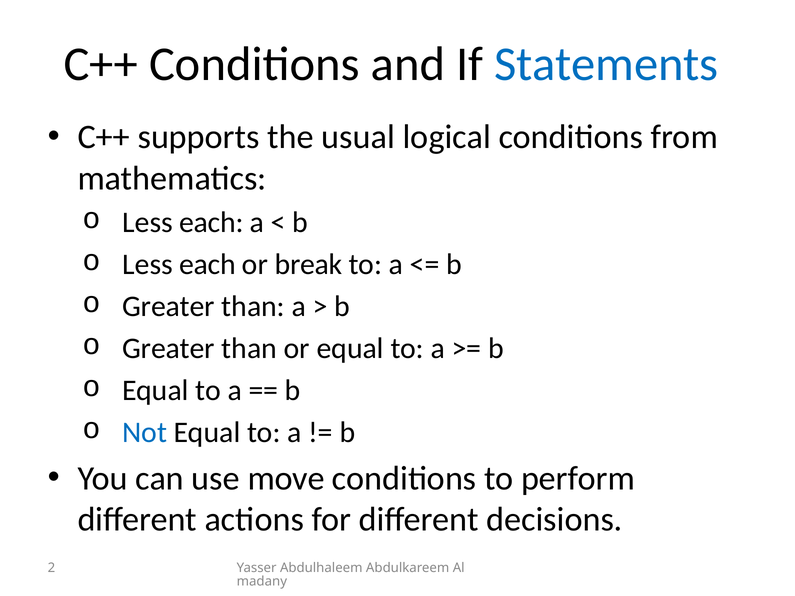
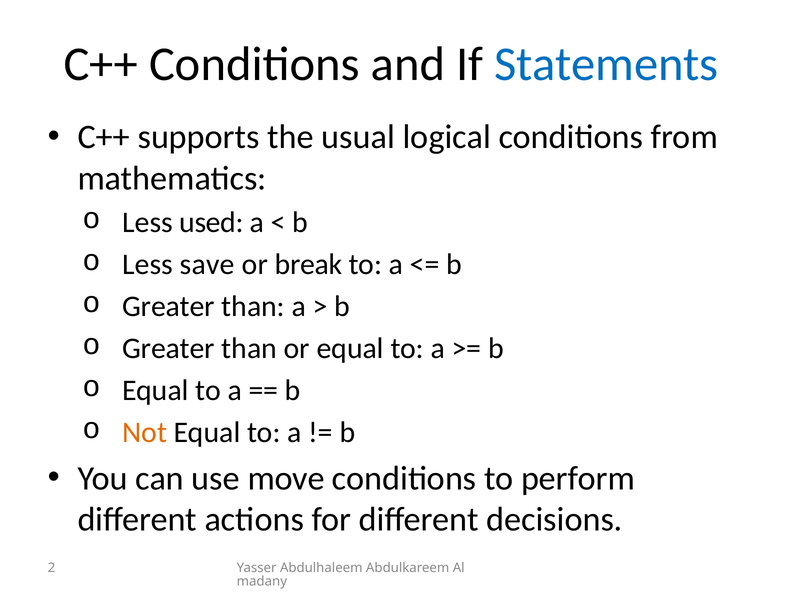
each at (211, 223): each -> used
each at (208, 265): each -> save
Not colour: blue -> orange
